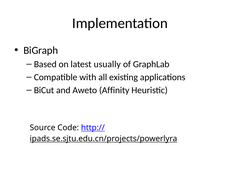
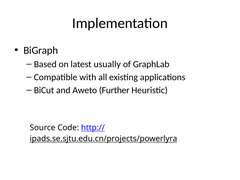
Affinity: Affinity -> Further
